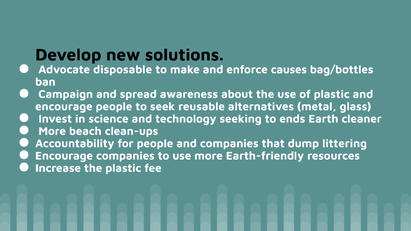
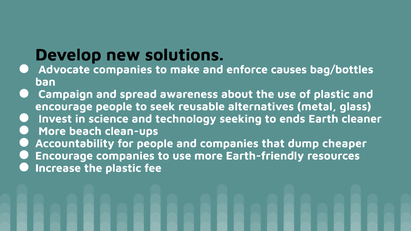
Advocate disposable: disposable -> companies
littering: littering -> cheaper
